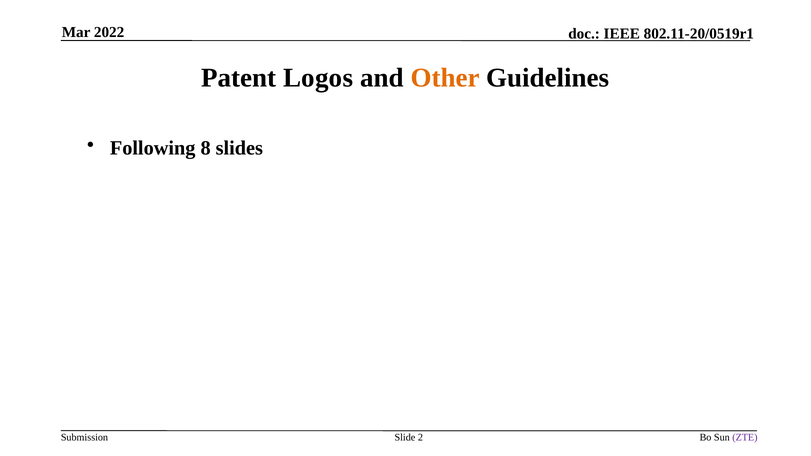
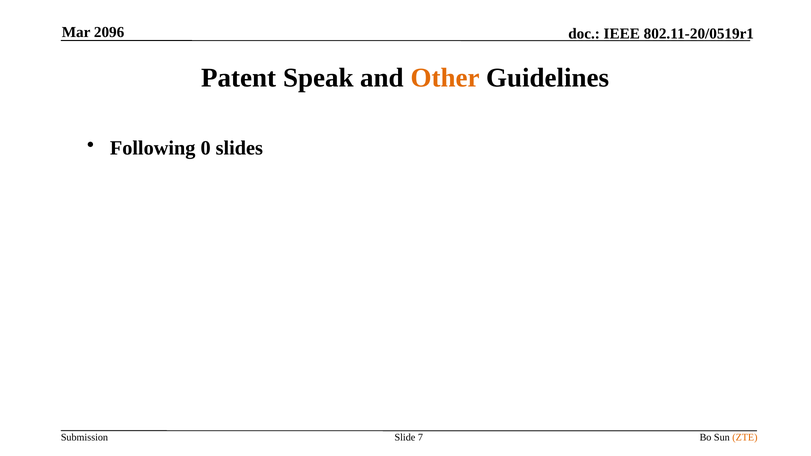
2022: 2022 -> 2096
Logos: Logos -> Speak
8: 8 -> 0
2: 2 -> 7
ZTE colour: purple -> orange
